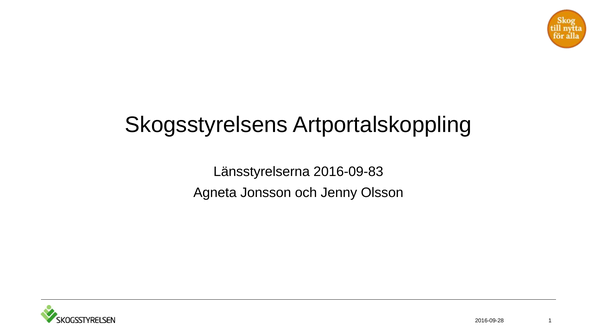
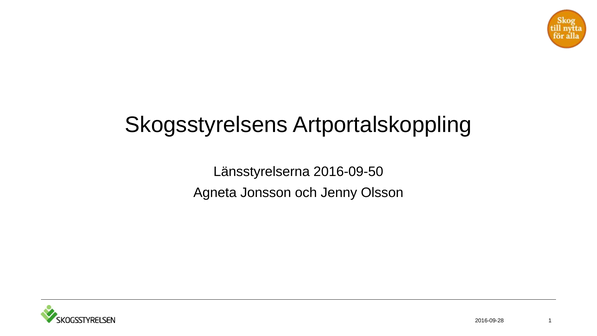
2016-09-83: 2016-09-83 -> 2016-09-50
